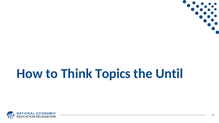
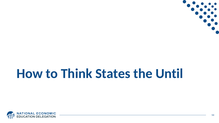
Topics: Topics -> States
